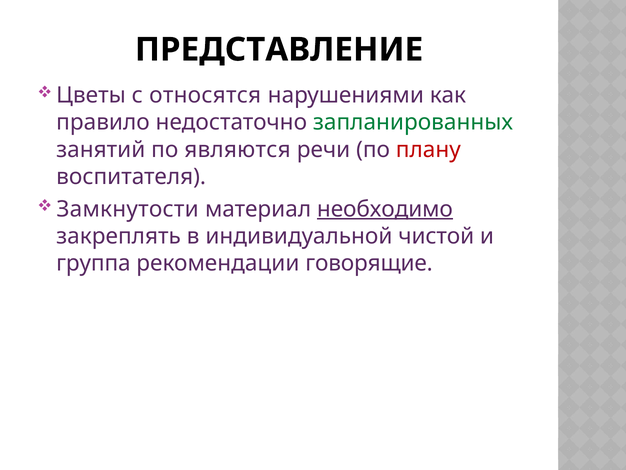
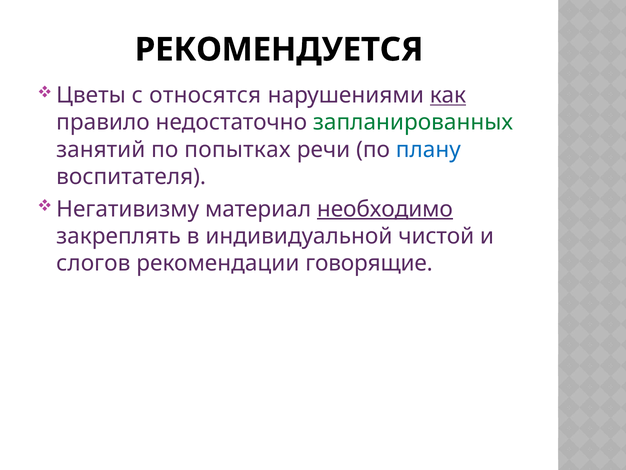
ПРЕДСТАВЛЕНИЕ: ПРЕДСТАВЛЕНИЕ -> РЕКОМЕНДУЕТСЯ
как underline: none -> present
являются: являются -> попытках
плану colour: red -> blue
Замкнутости: Замкнутости -> Негативизму
группа: группа -> слогов
